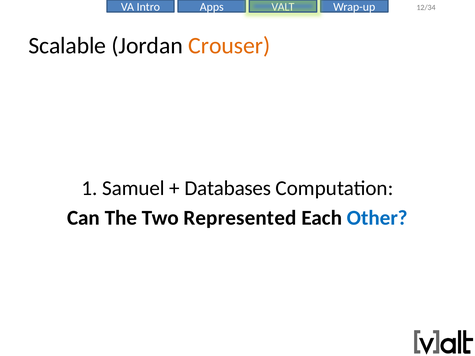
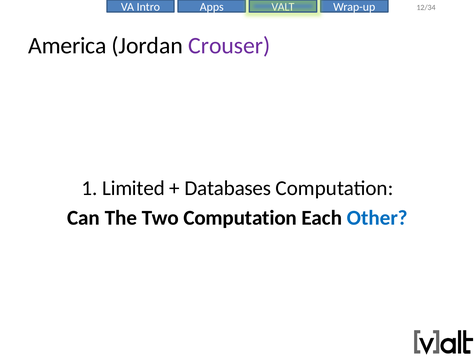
Scalable: Scalable -> America
Crouser colour: orange -> purple
Samuel: Samuel -> Limited
Two Represented: Represented -> Computation
